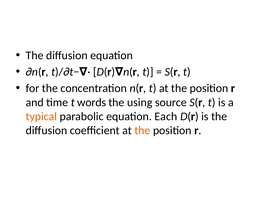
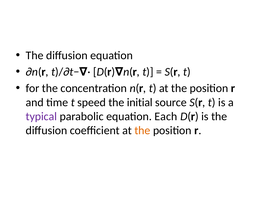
words: words -> speed
using: using -> initial
typical colour: orange -> purple
